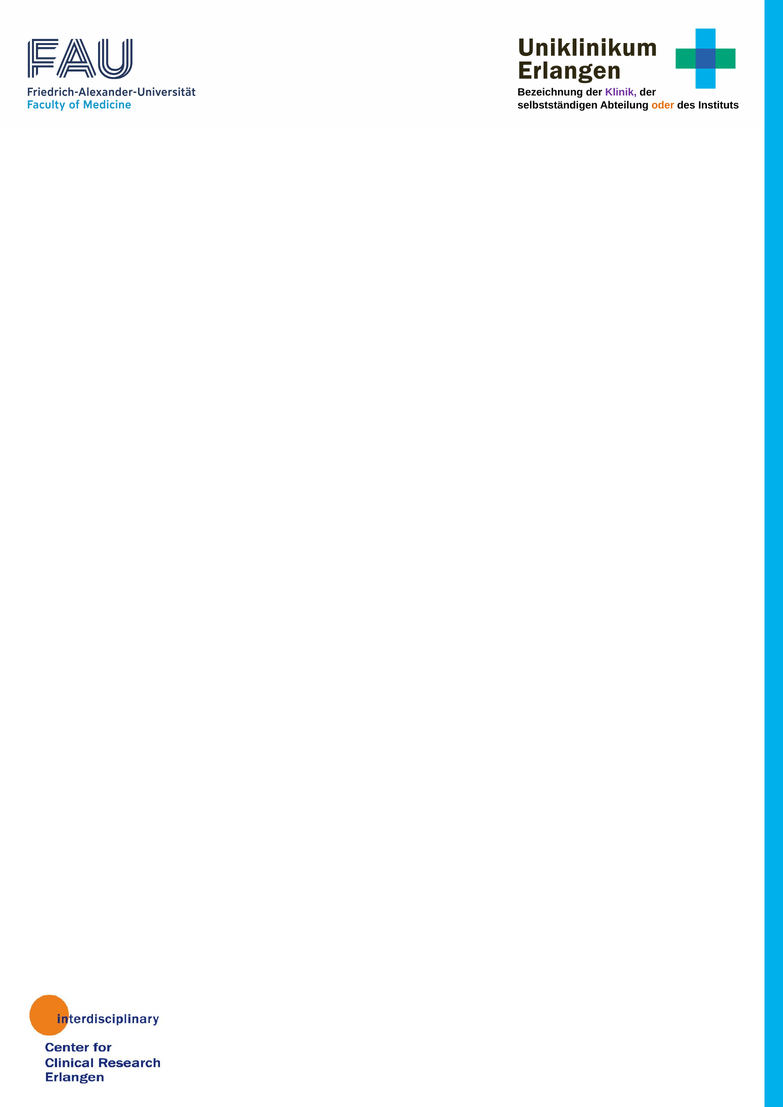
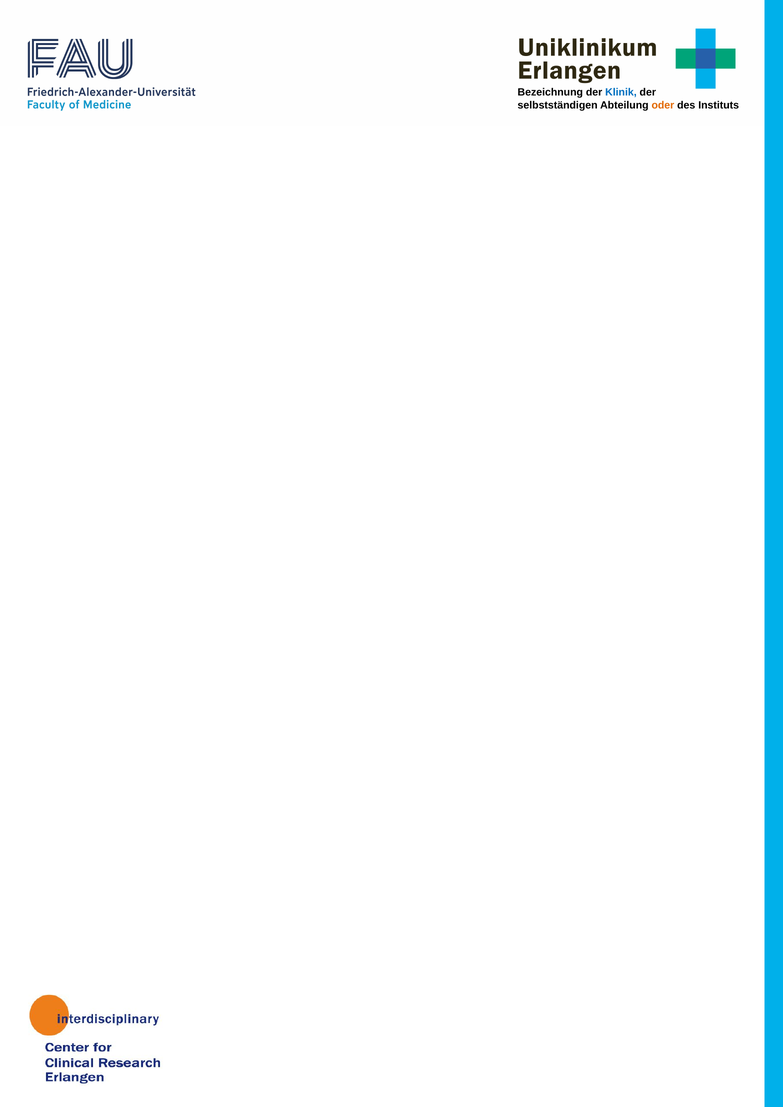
Klinik colour: purple -> blue
